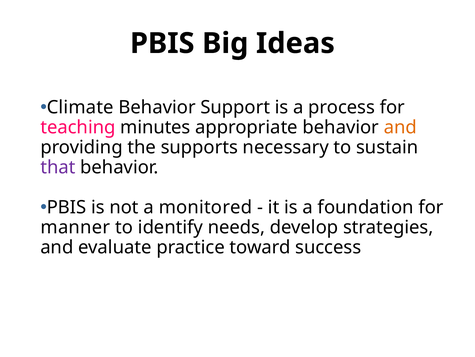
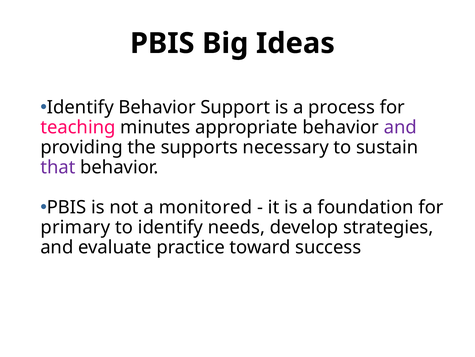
Climate at (80, 107): Climate -> Identify
and at (400, 127) colour: orange -> purple
manner: manner -> primary
